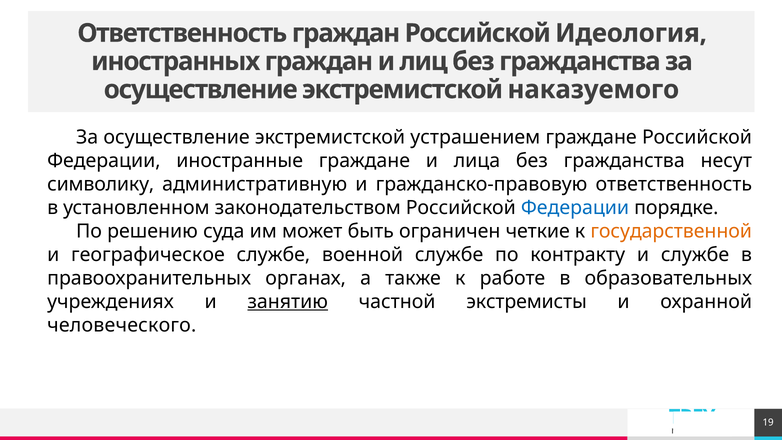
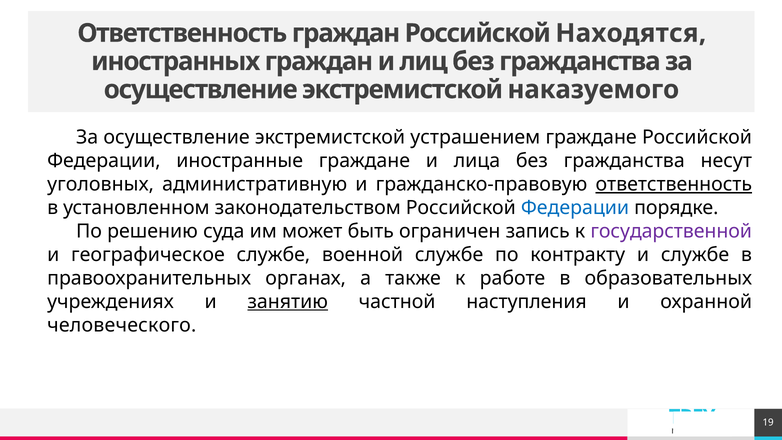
Идеология: Идеология -> Находятся
символику: символику -> уголовных
ответственность at (674, 184) underline: none -> present
четкие: четкие -> запись
государственной colour: orange -> purple
экстремисты: экстремисты -> наступления
